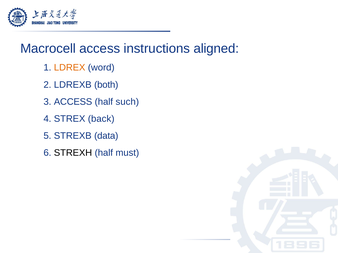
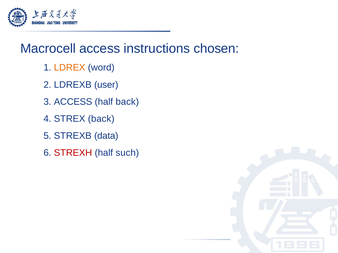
aligned: aligned -> chosen
both: both -> user
half such: such -> back
STREXH colour: black -> red
must: must -> such
